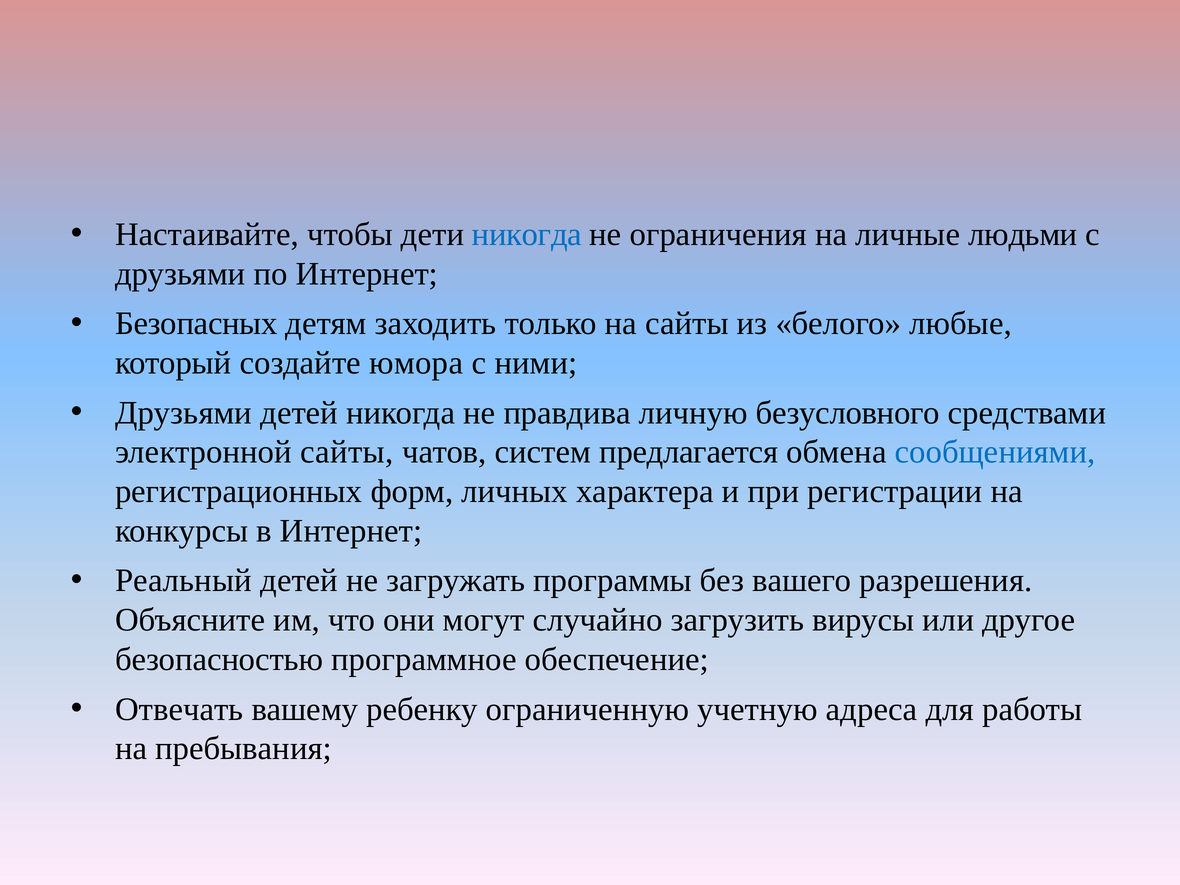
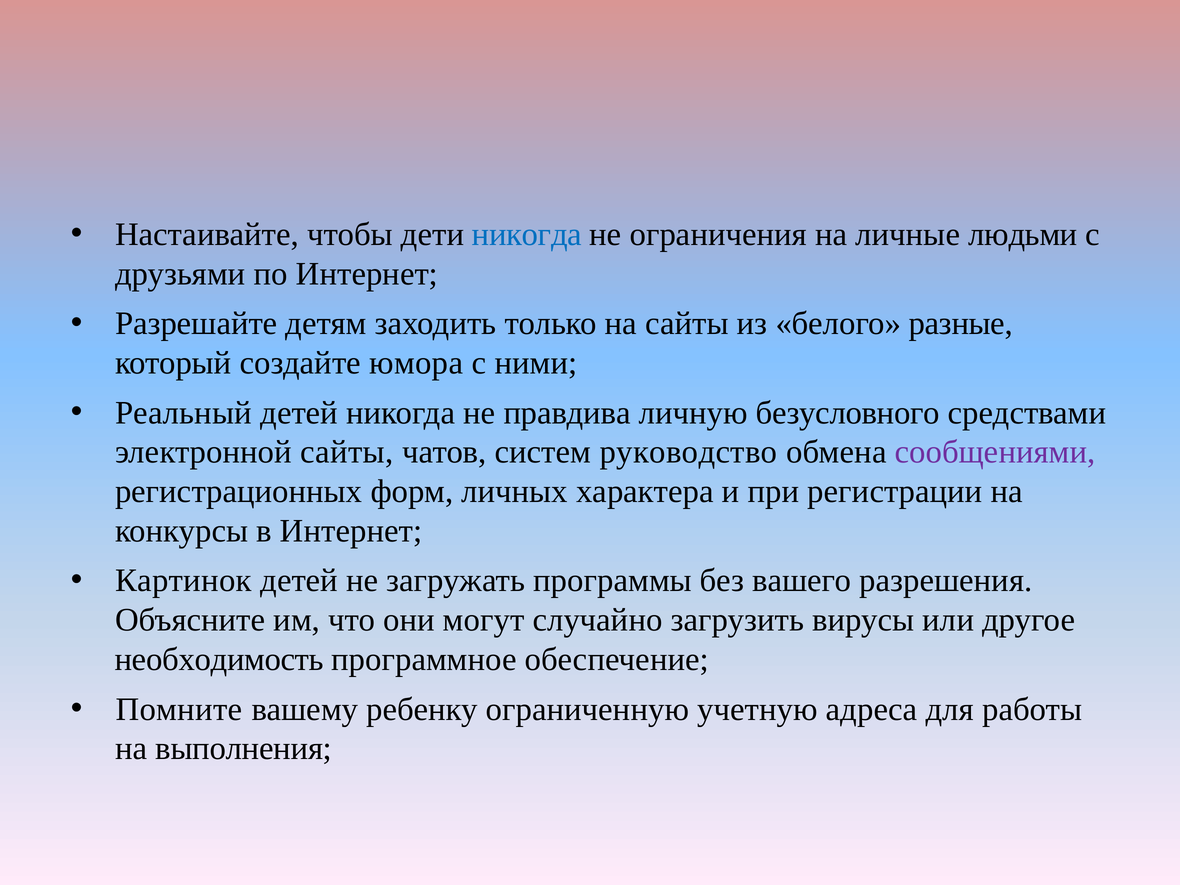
Безопасных: Безопасных -> Разрешайте
любые: любые -> разные
Друзьями at (184, 413): Друзьями -> Реальный
предлагается: предлагается -> руководство
сообщениями colour: blue -> purple
Реальный: Реальный -> Картинок
безопасностью: безопасностью -> необходимость
Отвечать: Отвечать -> Помните
пребывания: пребывания -> выполнения
